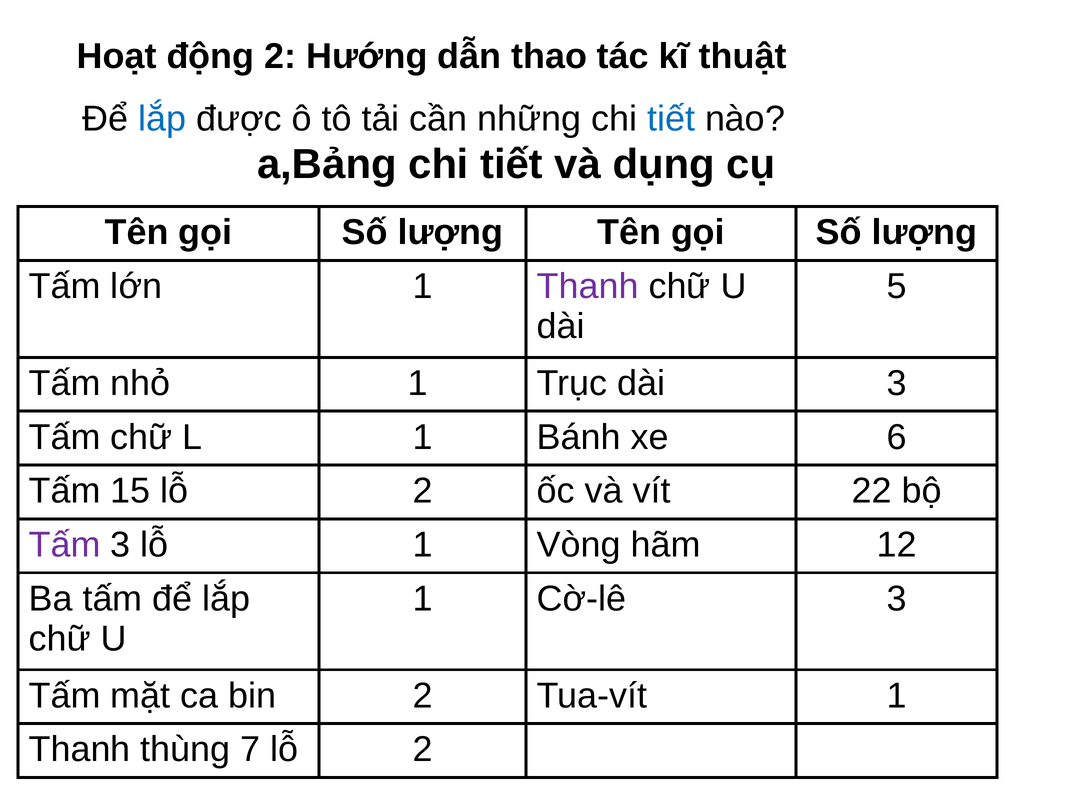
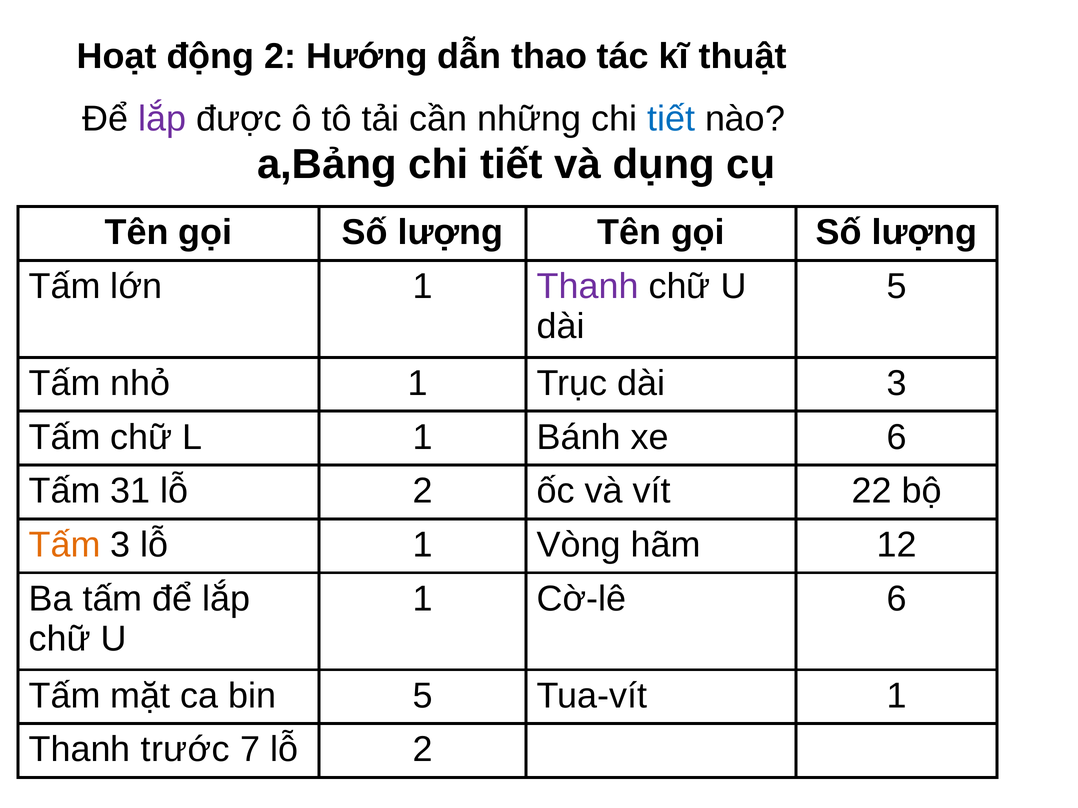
lắp at (162, 119) colour: blue -> purple
15: 15 -> 31
Tấm at (65, 545) colour: purple -> orange
Cờ-lê 3: 3 -> 6
bin 2: 2 -> 5
thùng: thùng -> trước
